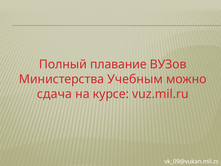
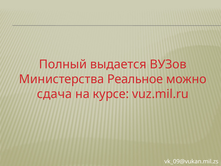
плавание: плавание -> выдается
Учебным: Учебным -> Реальное
